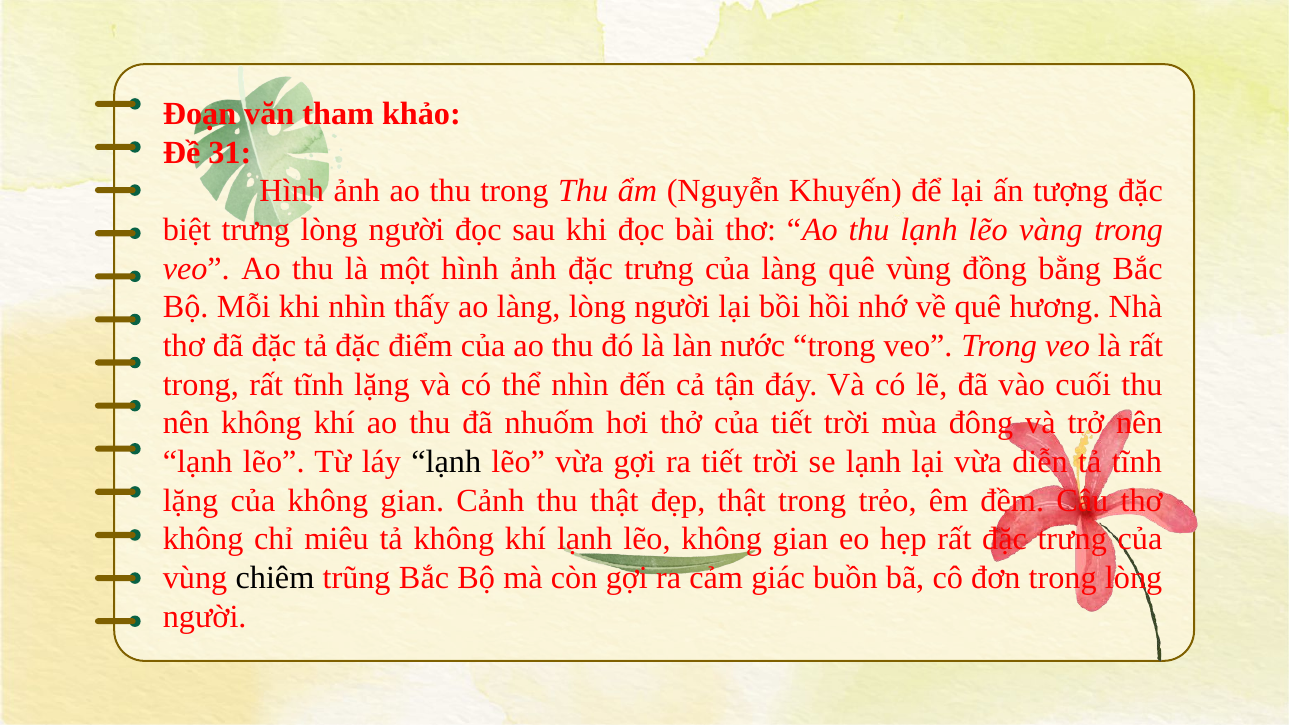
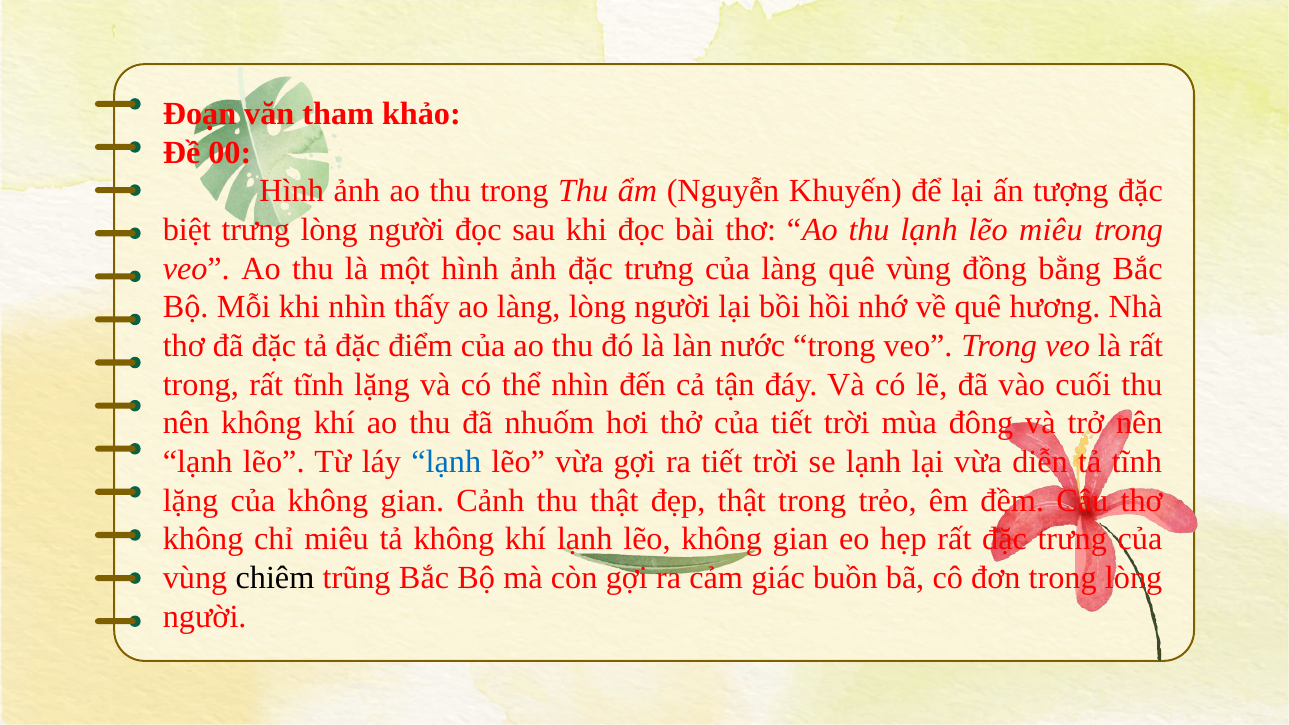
31: 31 -> 00
lẽo vàng: vàng -> miêu
lạnh at (446, 462) colour: black -> blue
